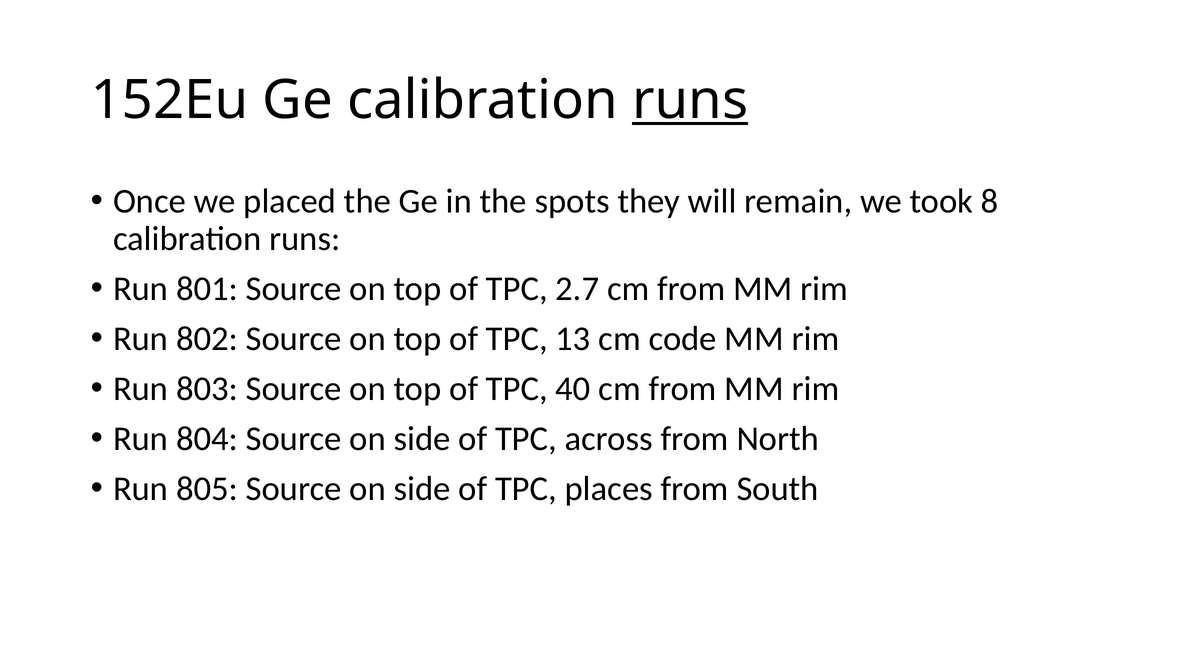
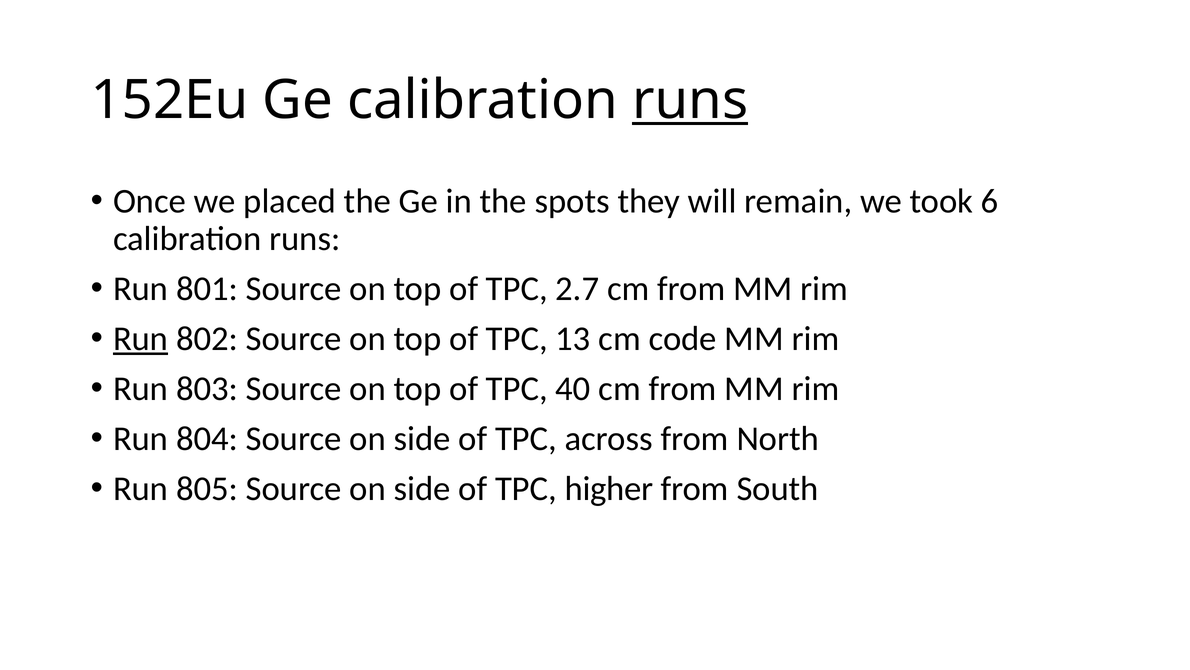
8: 8 -> 6
Run at (141, 338) underline: none -> present
places: places -> higher
